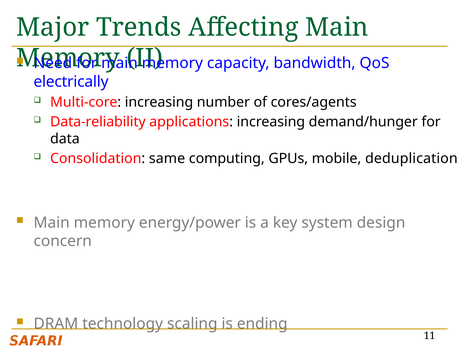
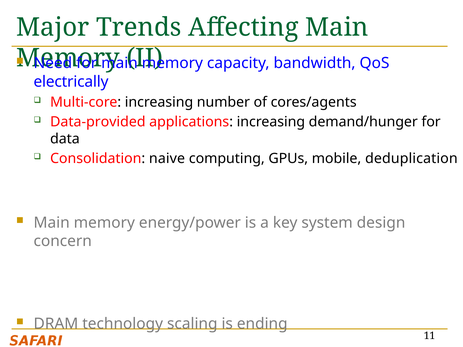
Data-reliability: Data-reliability -> Data-provided
same: same -> naive
